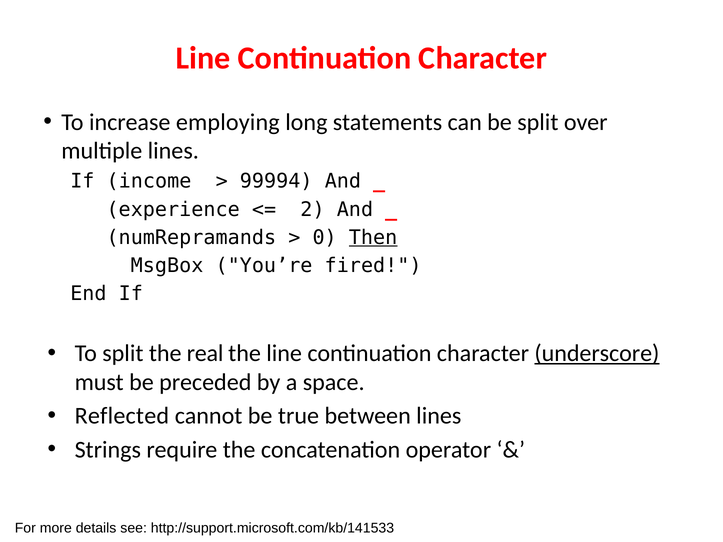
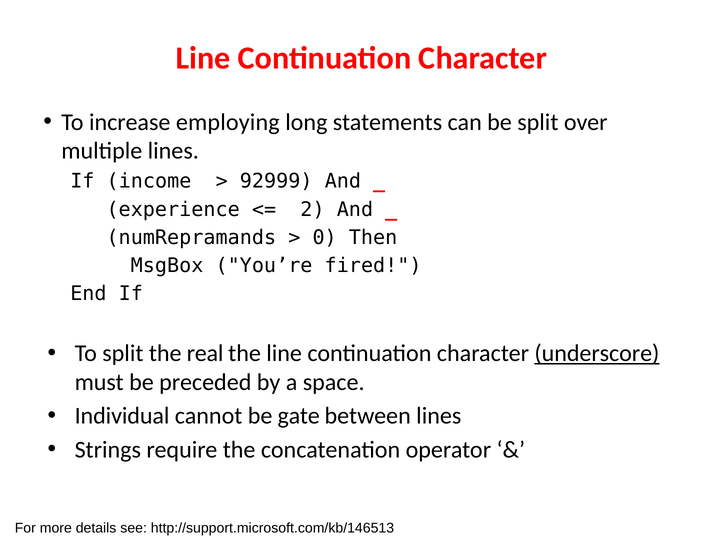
99994: 99994 -> 92999
Then underline: present -> none
Reflected: Reflected -> Individual
true: true -> gate
http://support.microsoft.com/kb/141533: http://support.microsoft.com/kb/141533 -> http://support.microsoft.com/kb/146513
